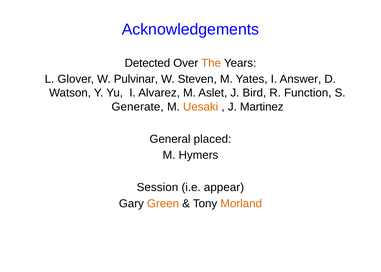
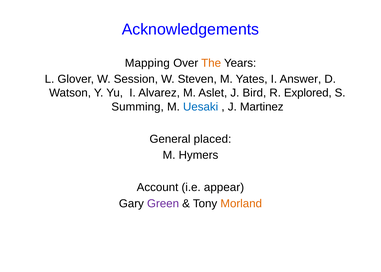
Detected: Detected -> Mapping
Pulvinar: Pulvinar -> Session
Function: Function -> Explored
Generate: Generate -> Summing
Uesaki colour: orange -> blue
Session: Session -> Account
Green colour: orange -> purple
